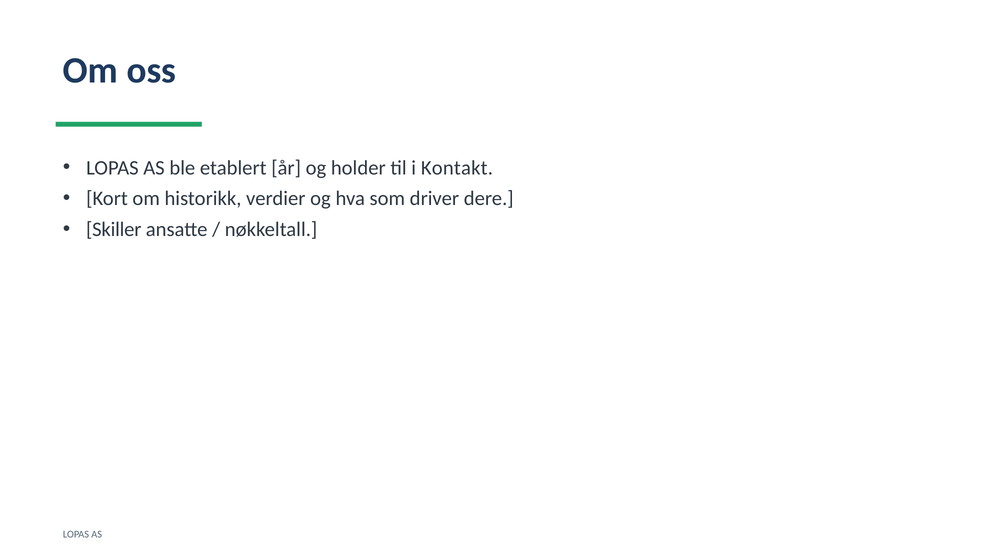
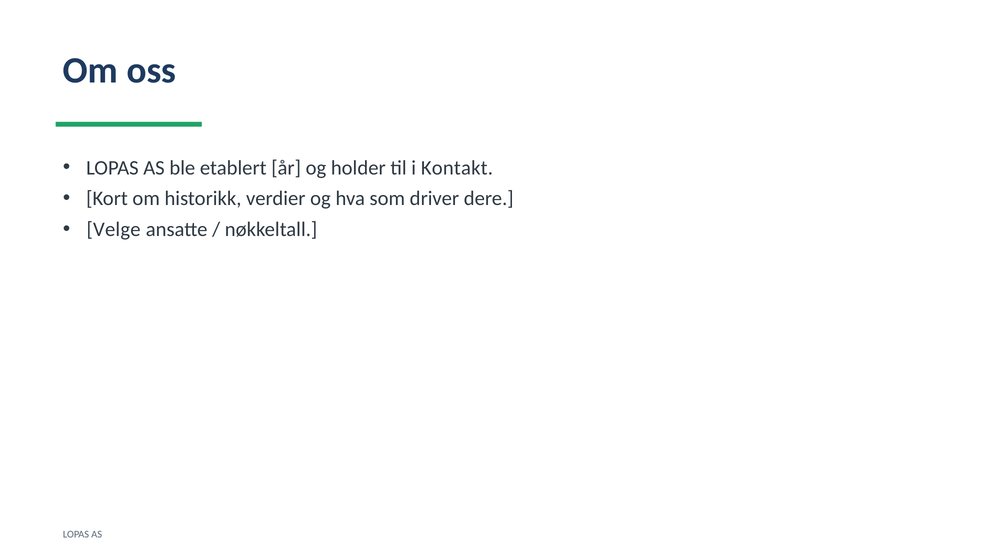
Skiller: Skiller -> Velge
